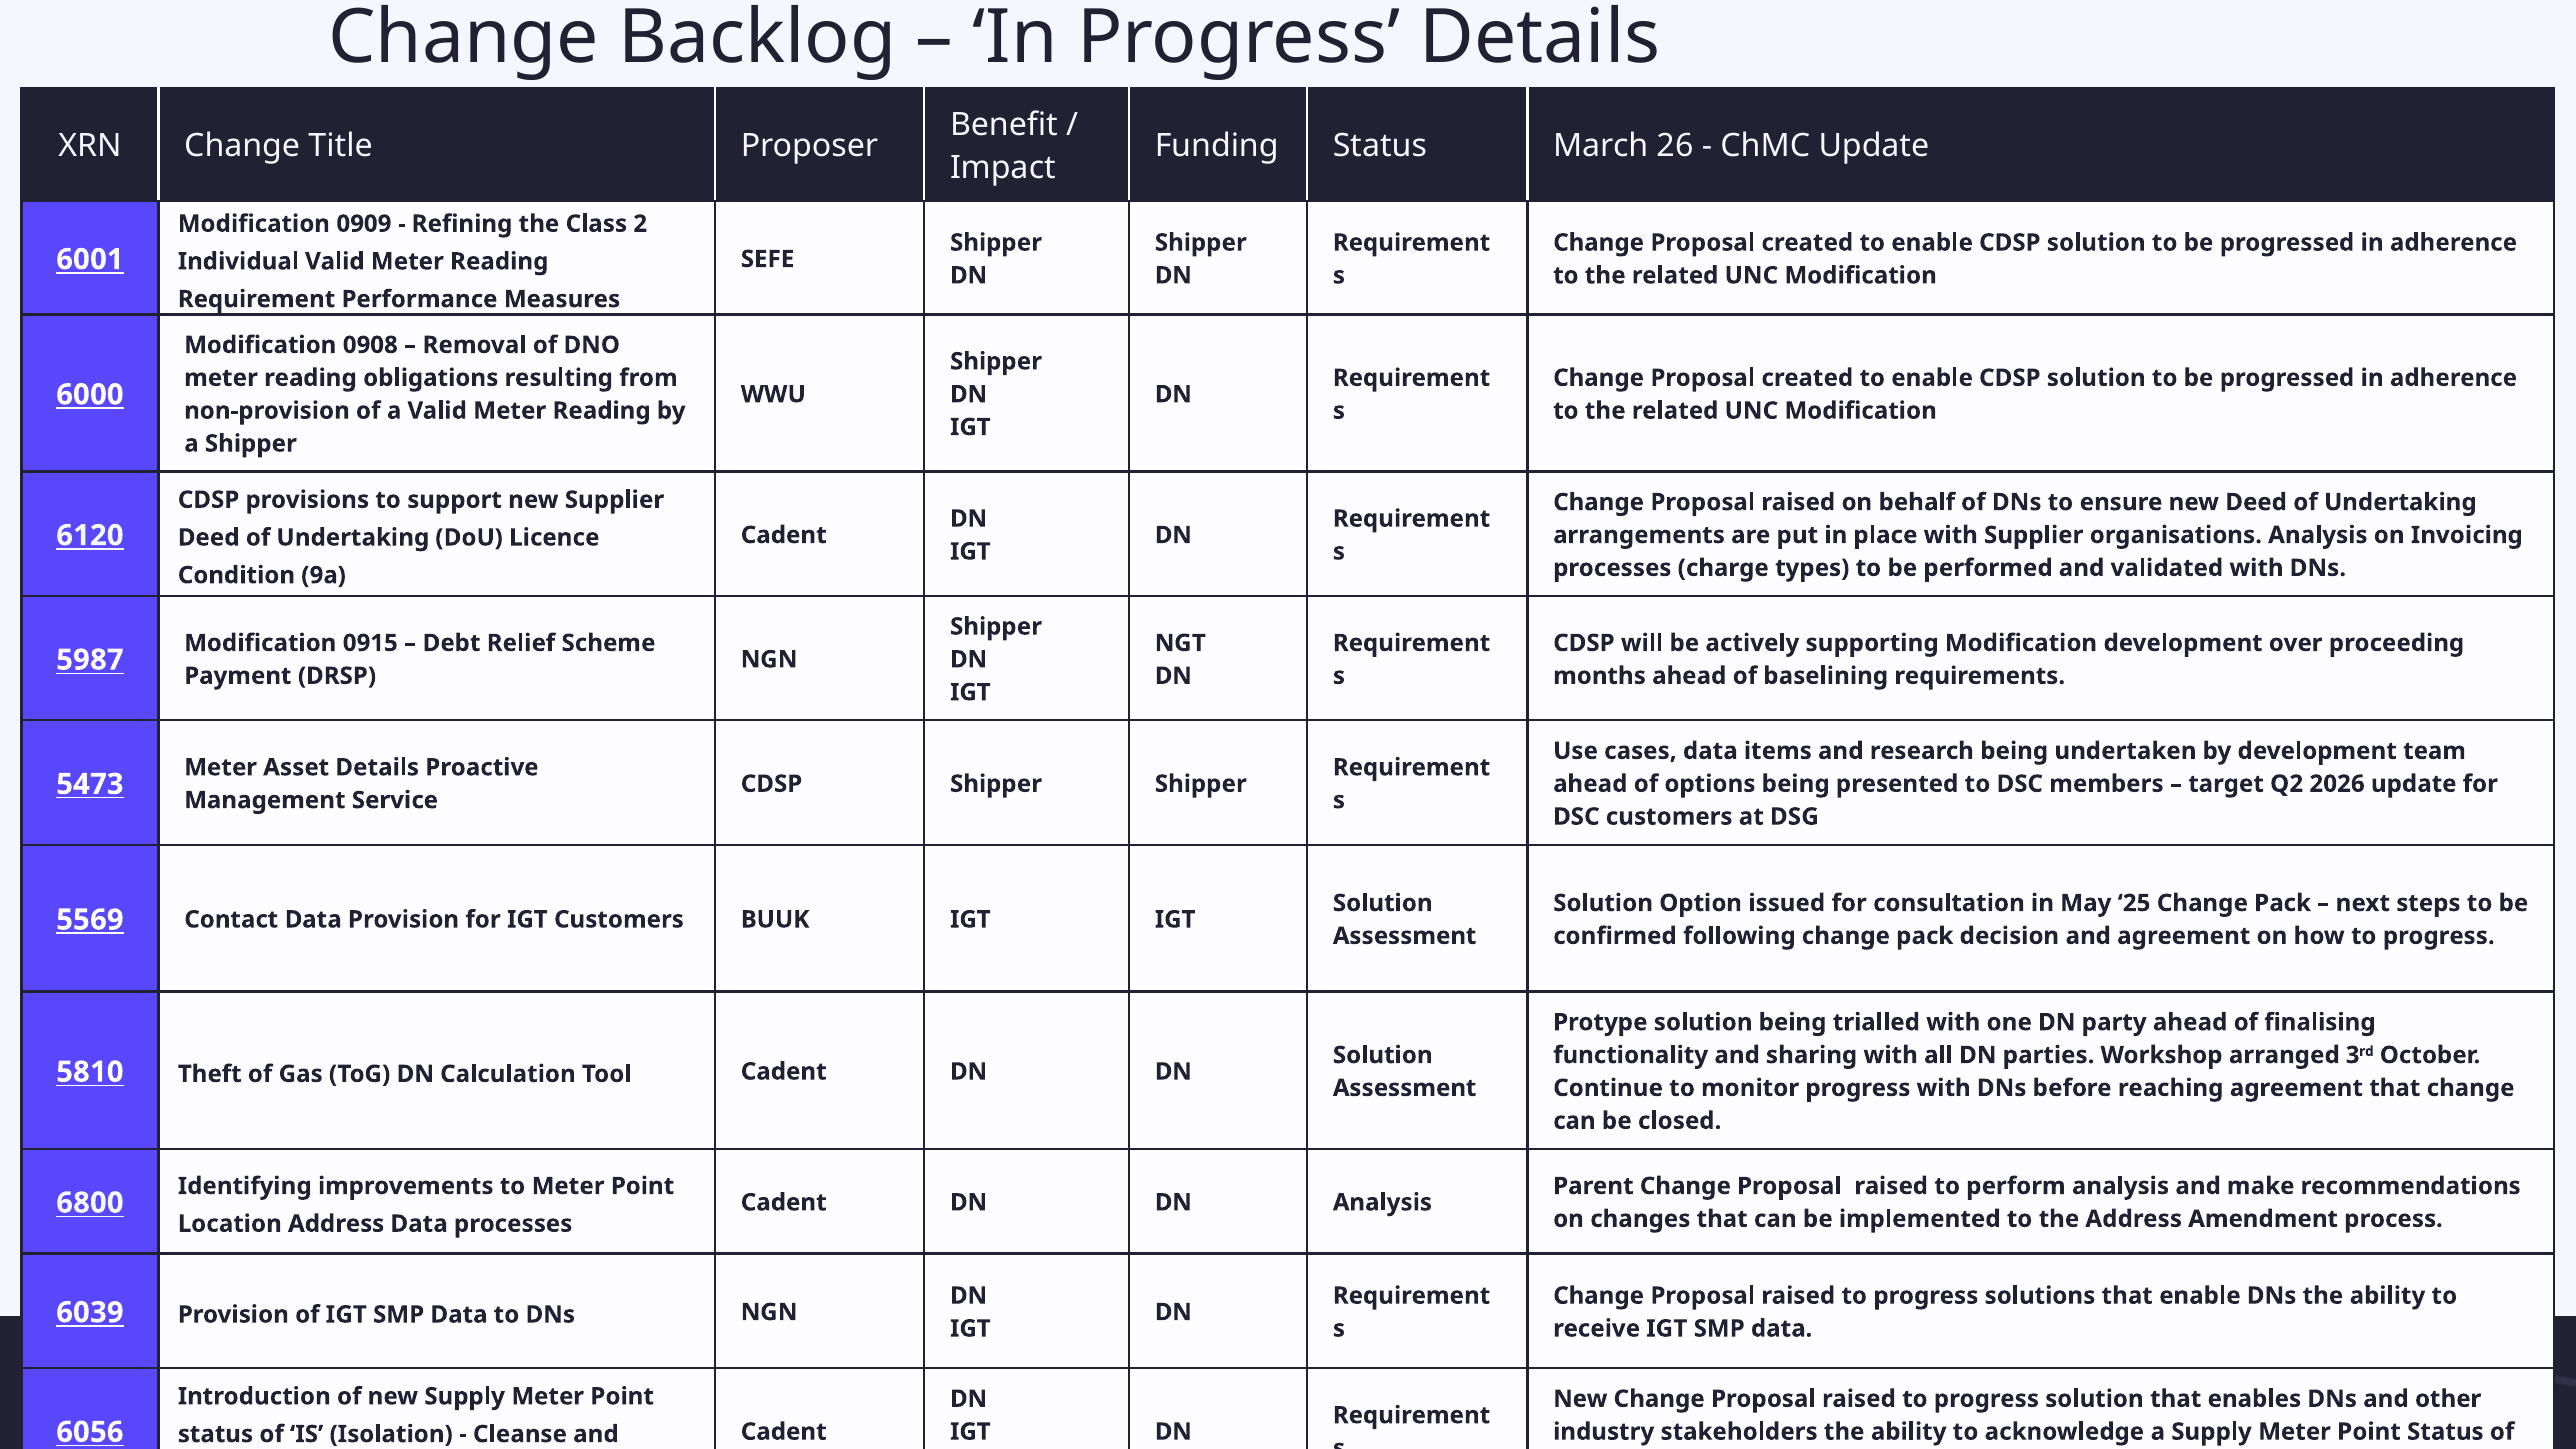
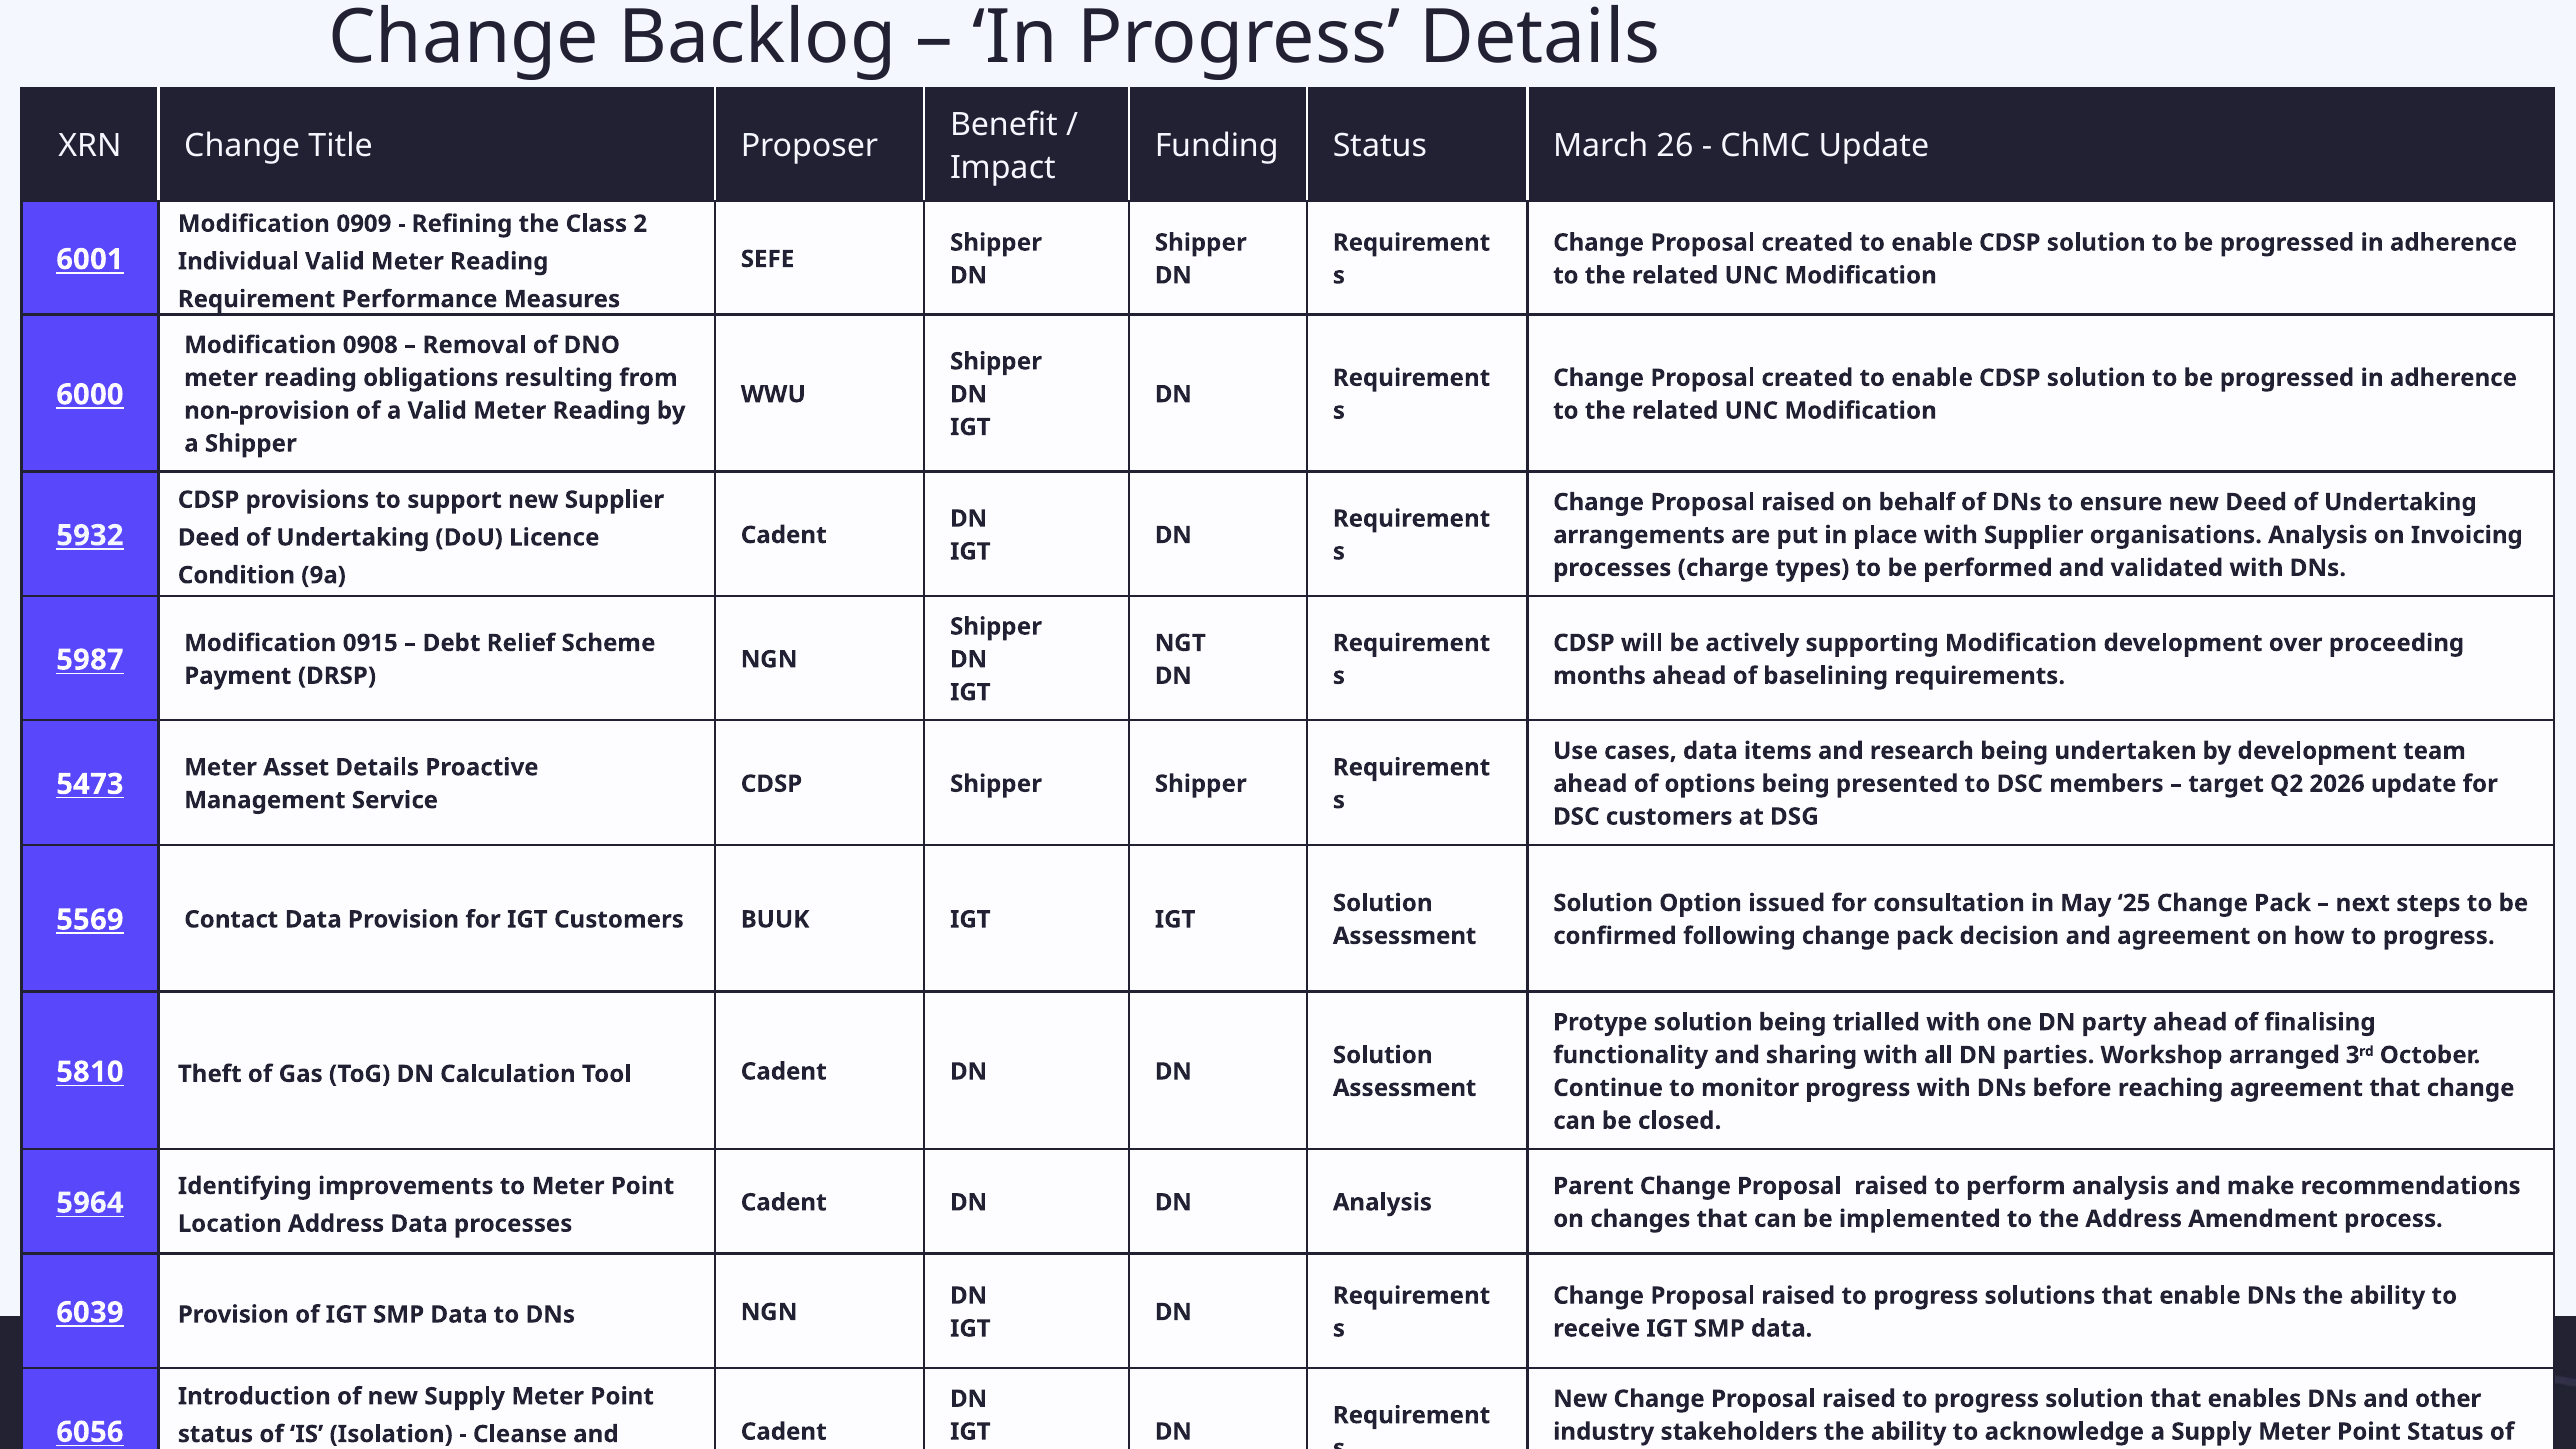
6120: 6120 -> 5932
6800: 6800 -> 5964
